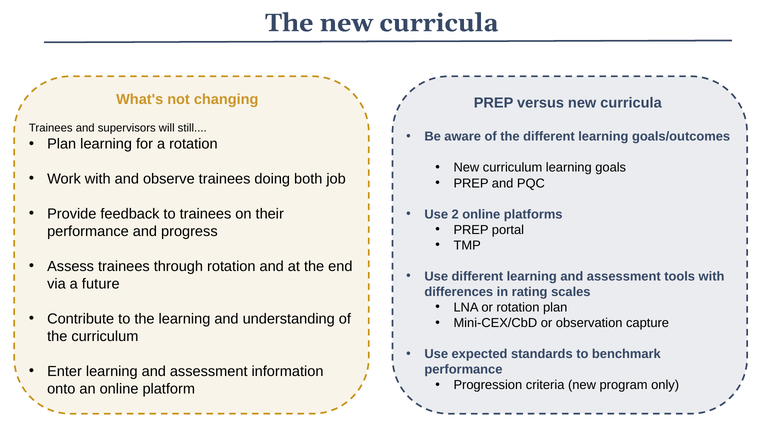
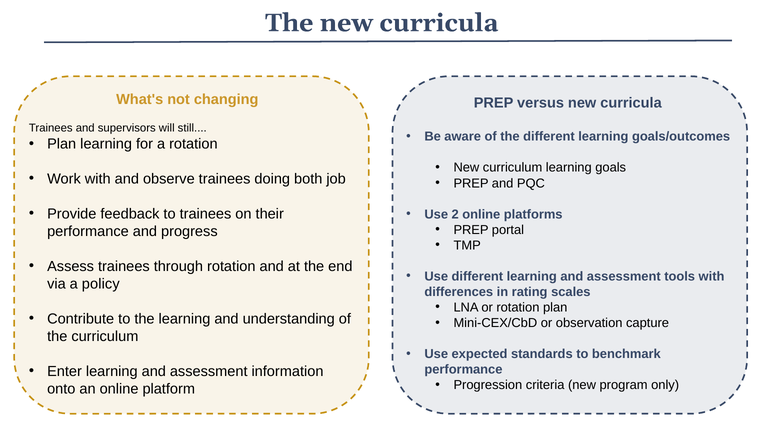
future: future -> policy
